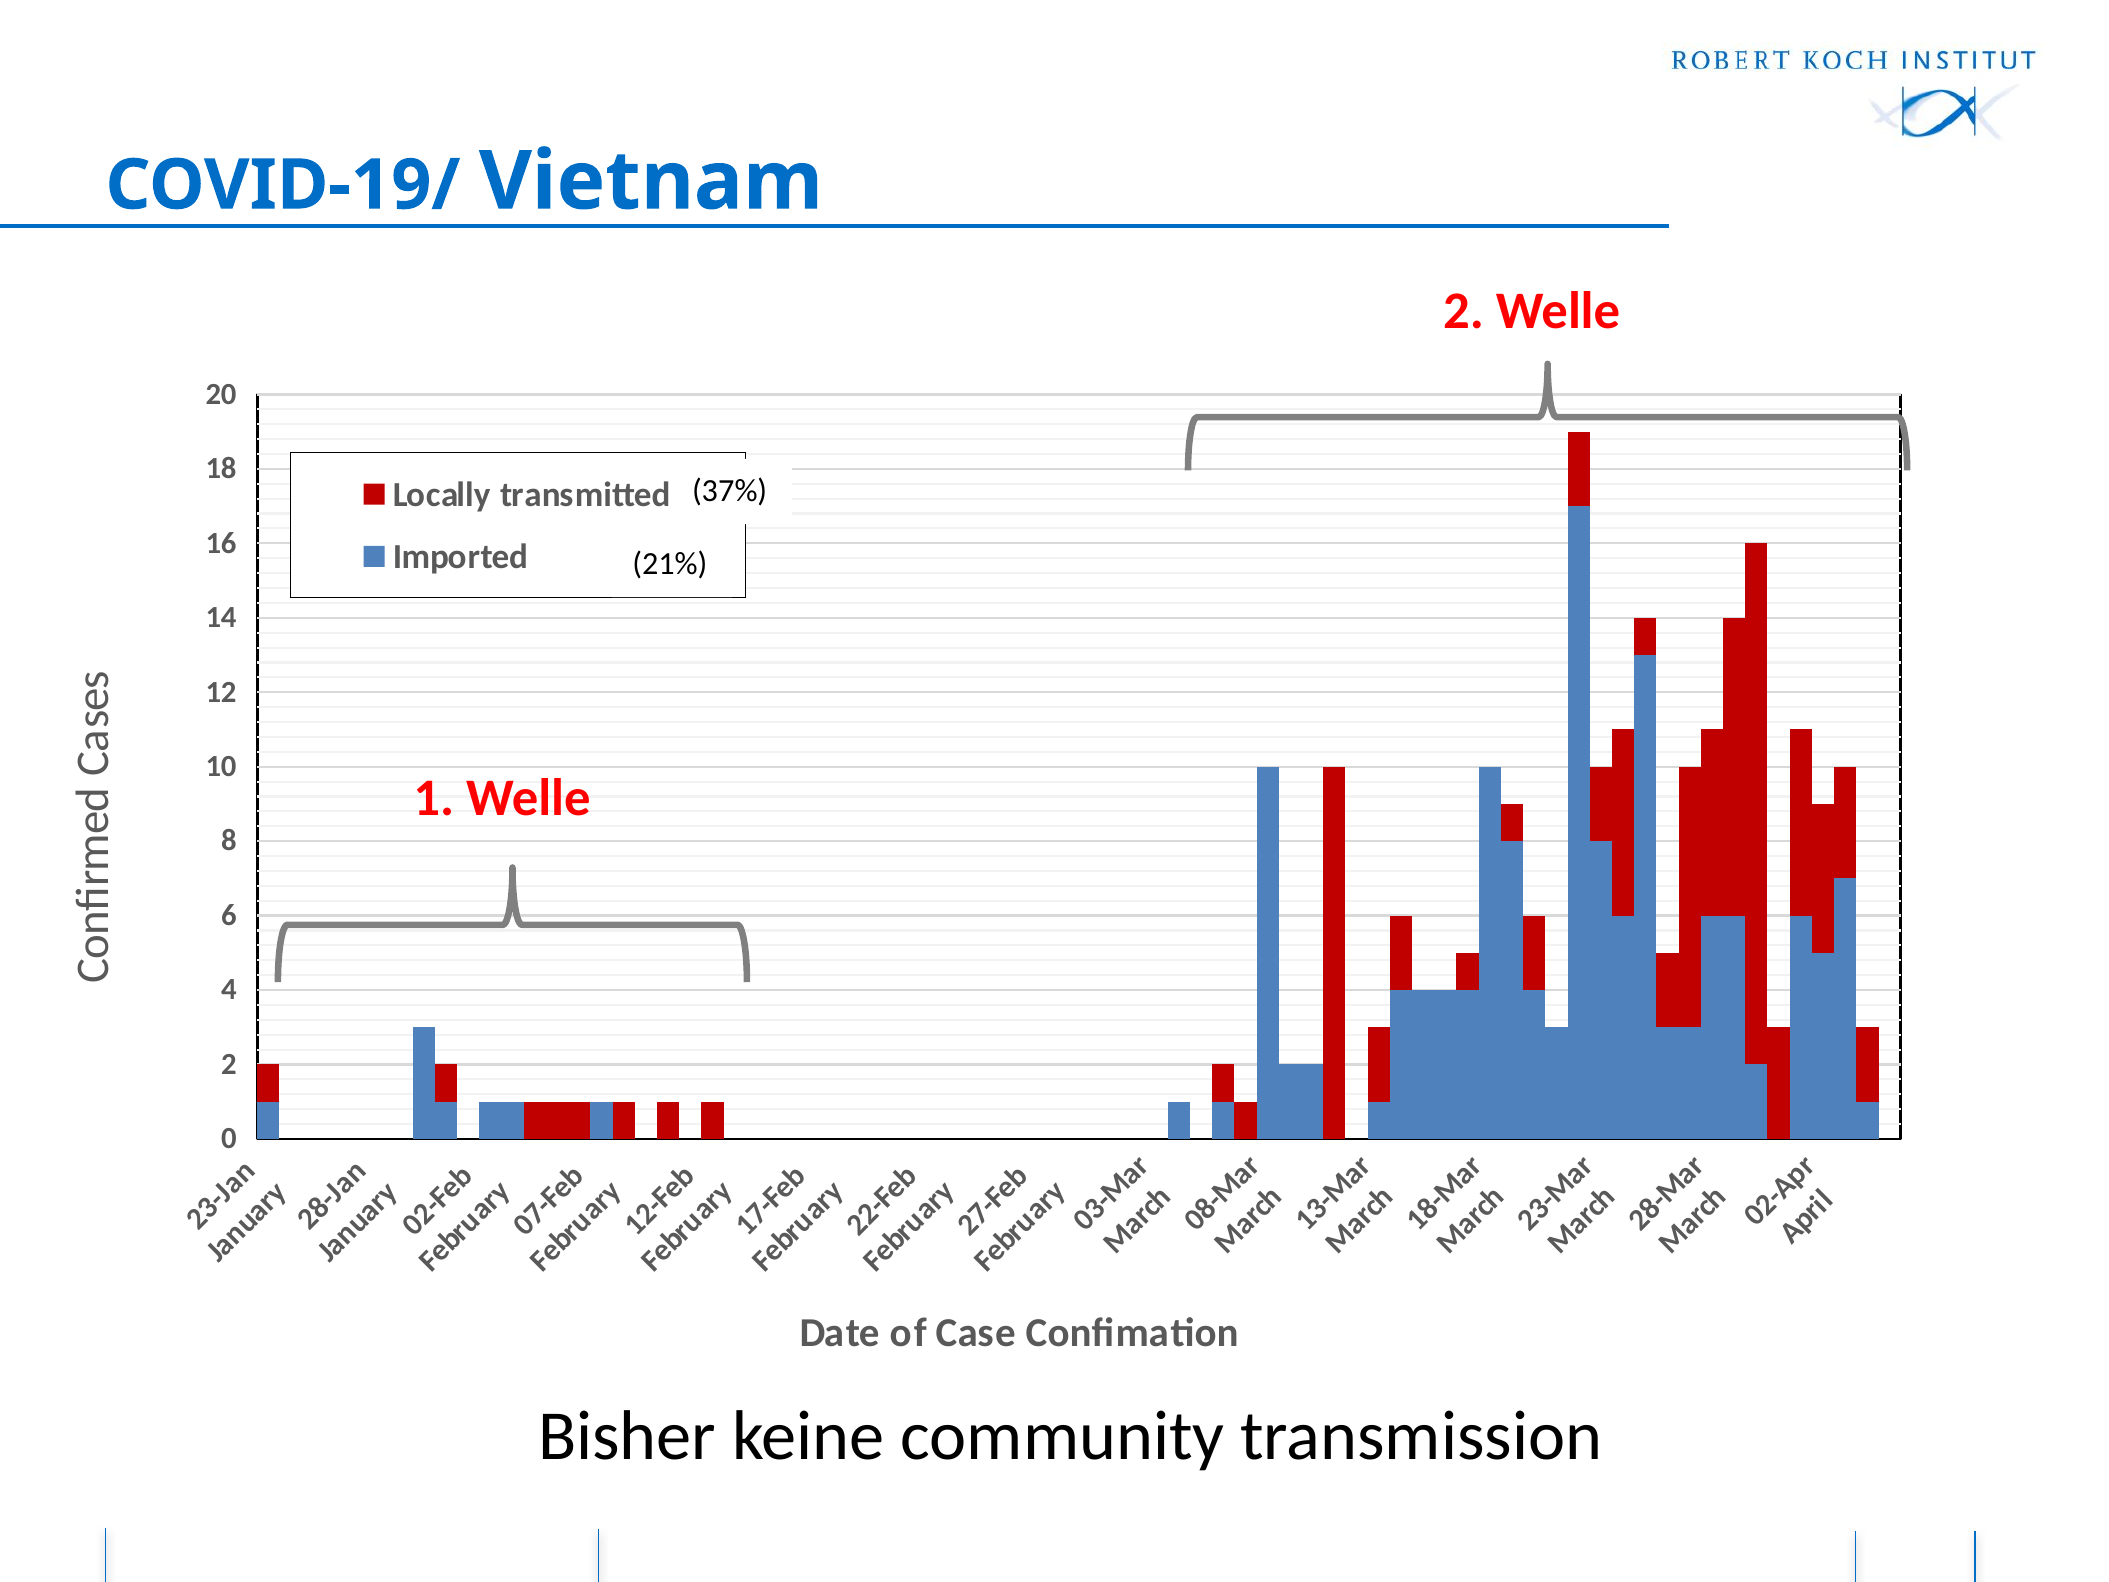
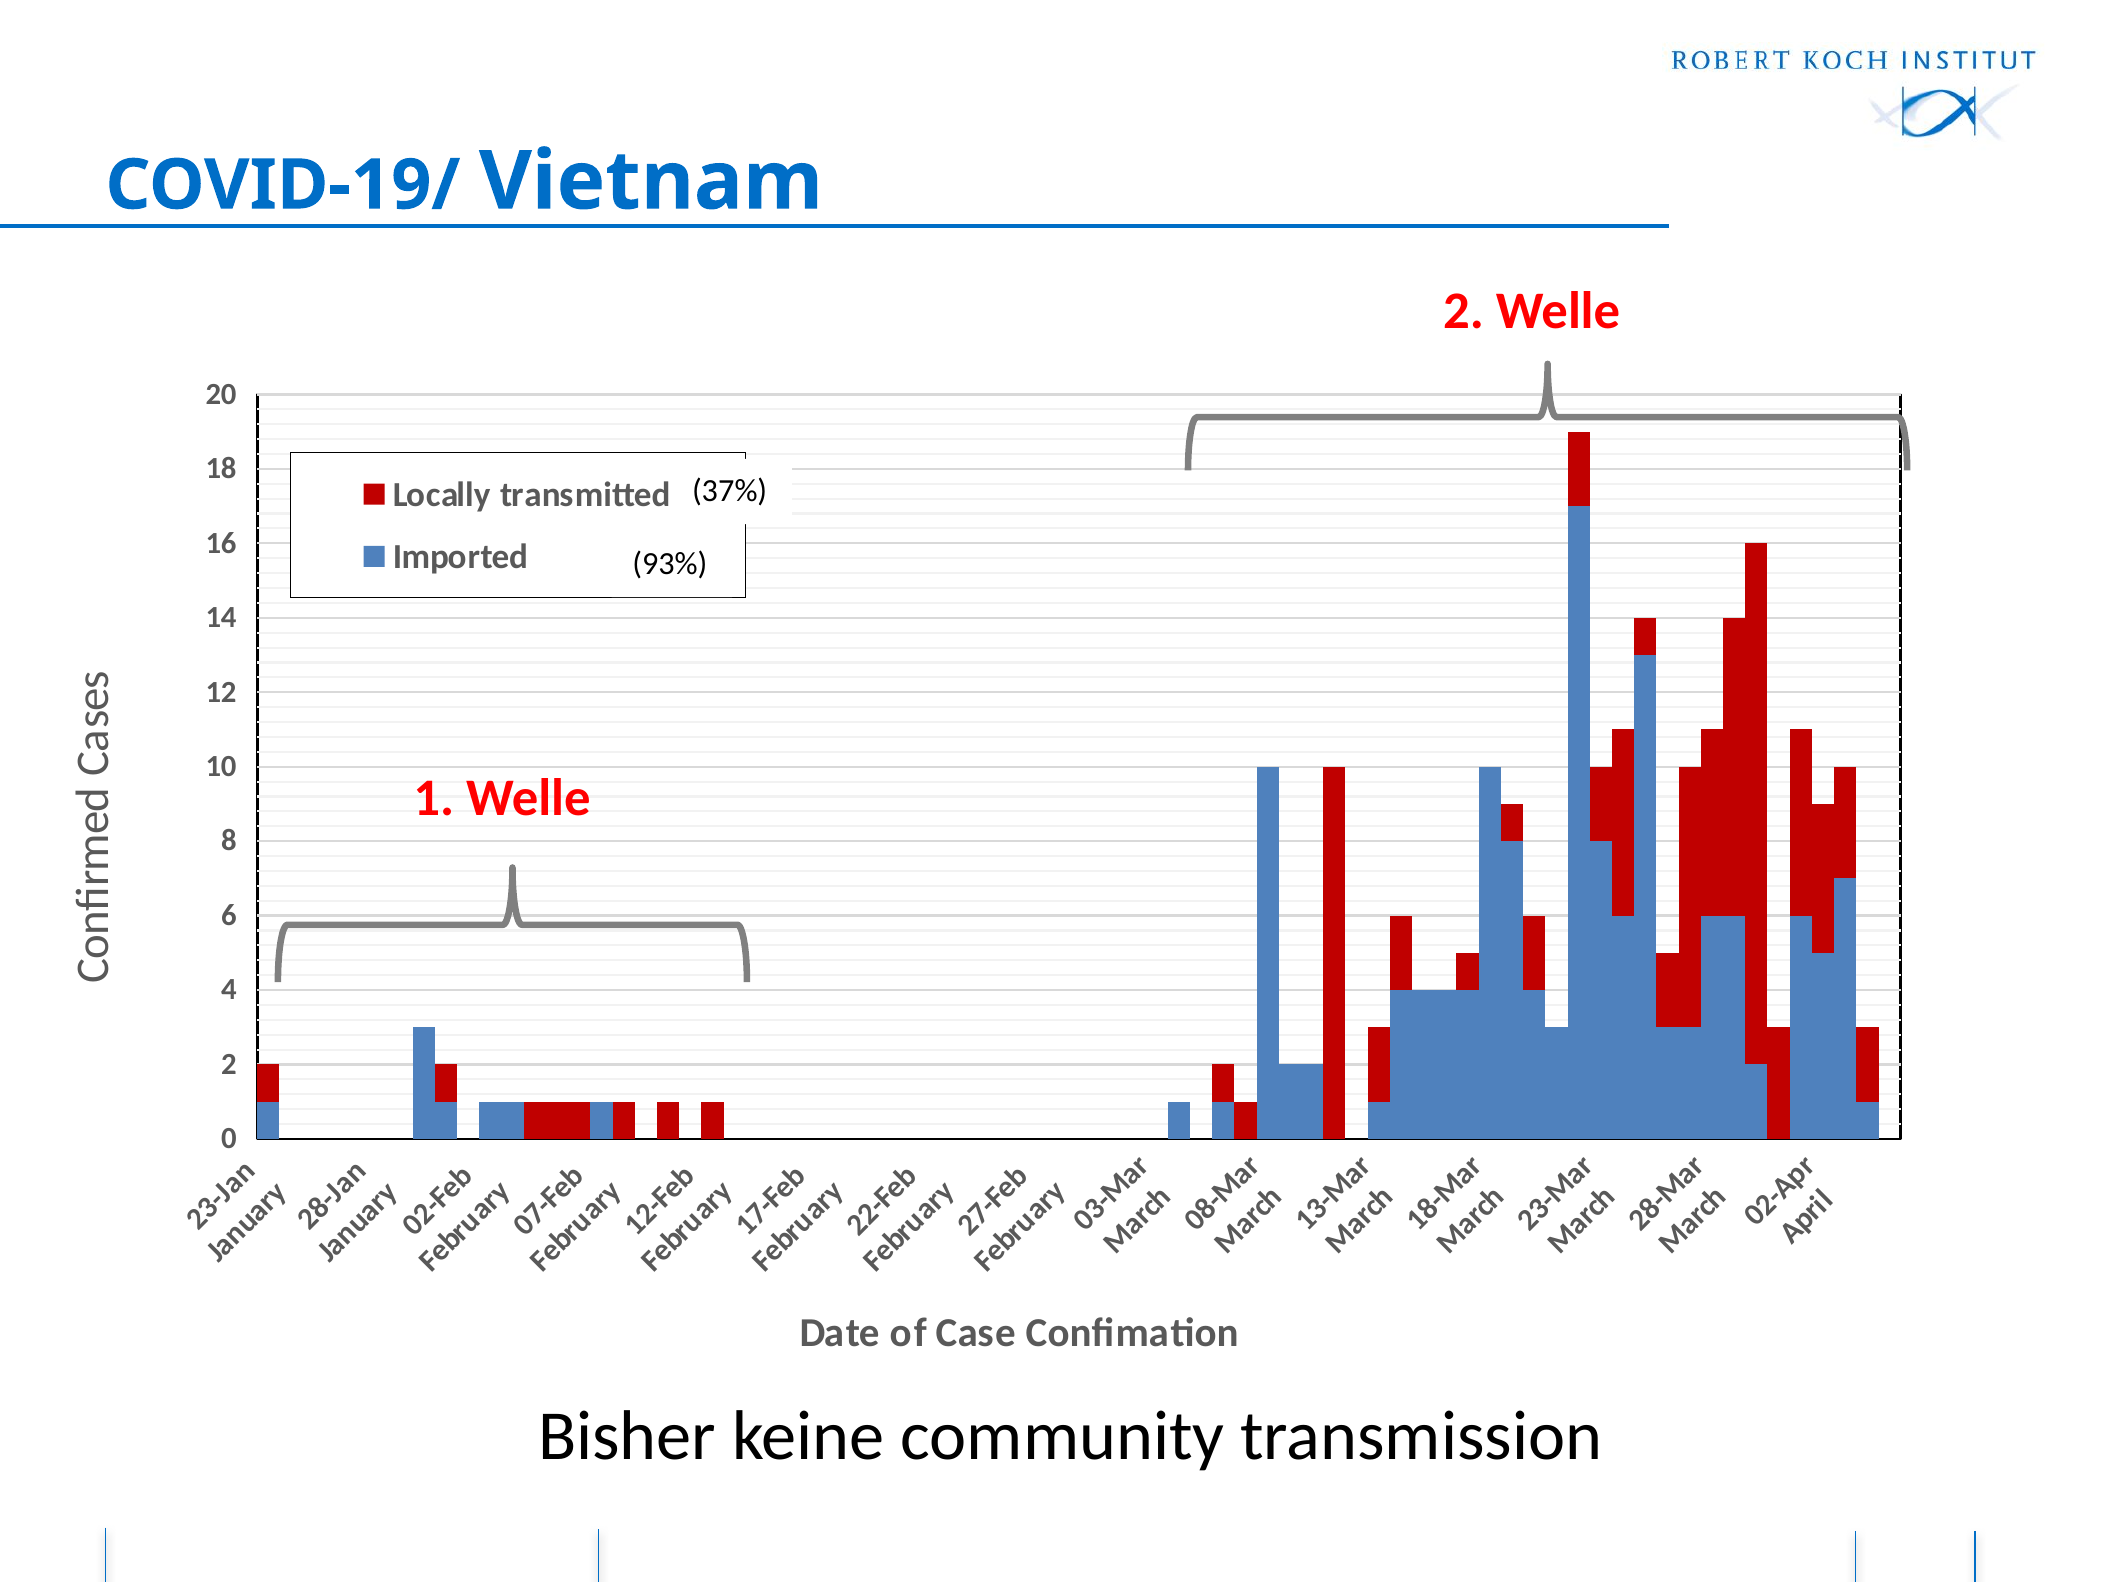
21%: 21% -> 93%
